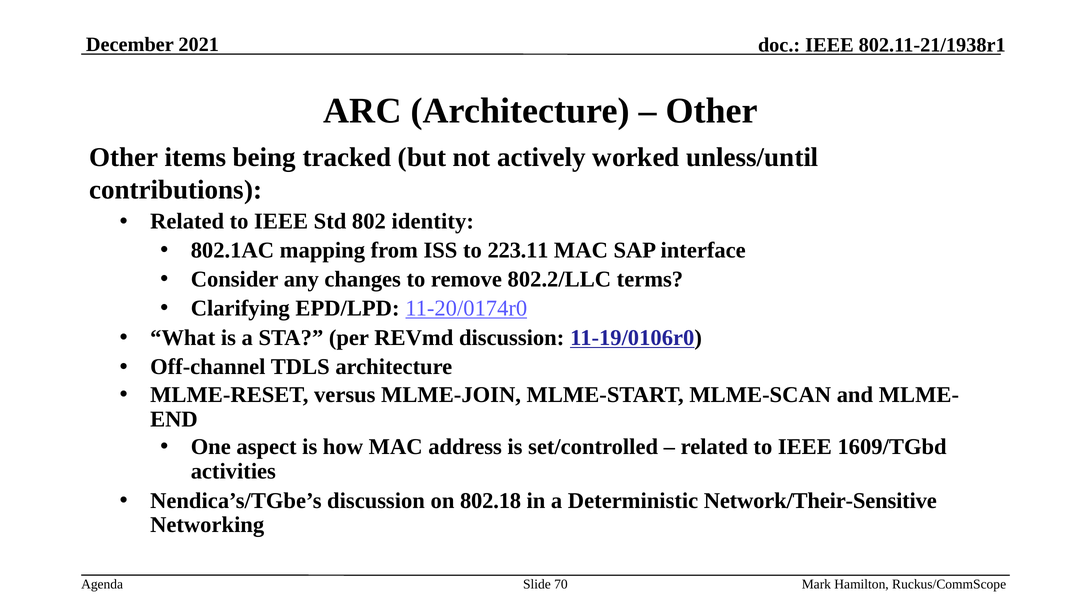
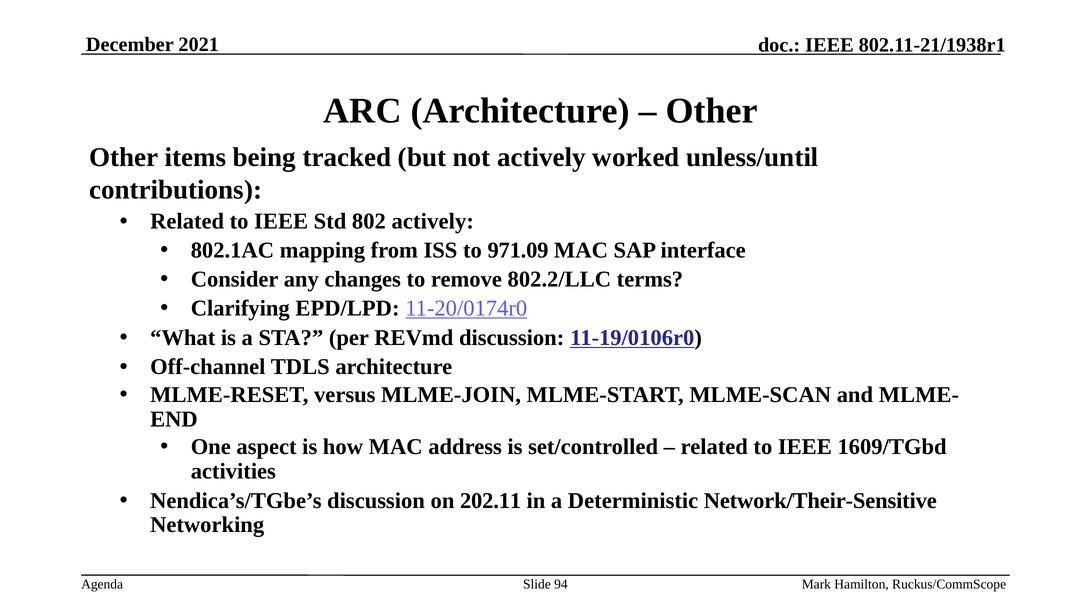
802 identity: identity -> actively
223.11: 223.11 -> 971.09
802.18: 802.18 -> 202.11
70: 70 -> 94
